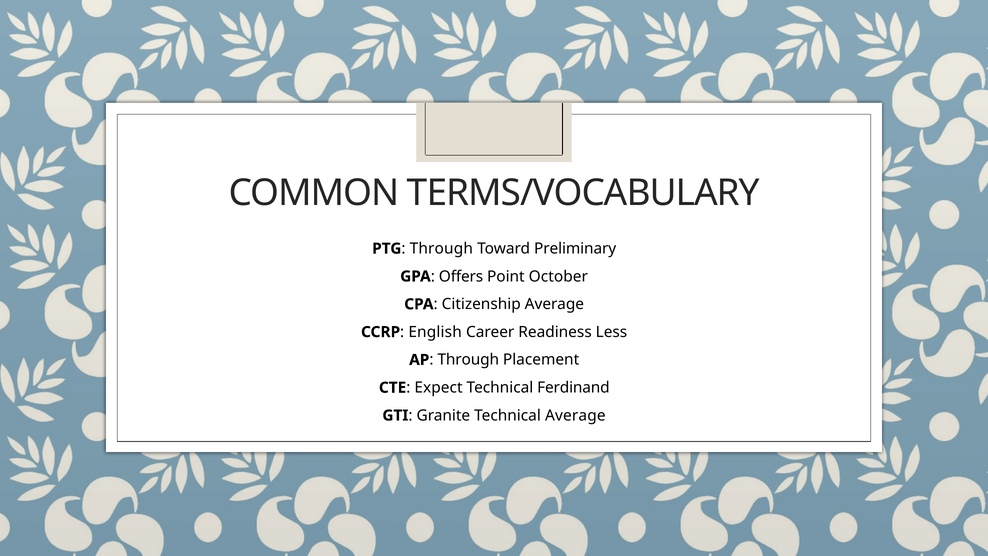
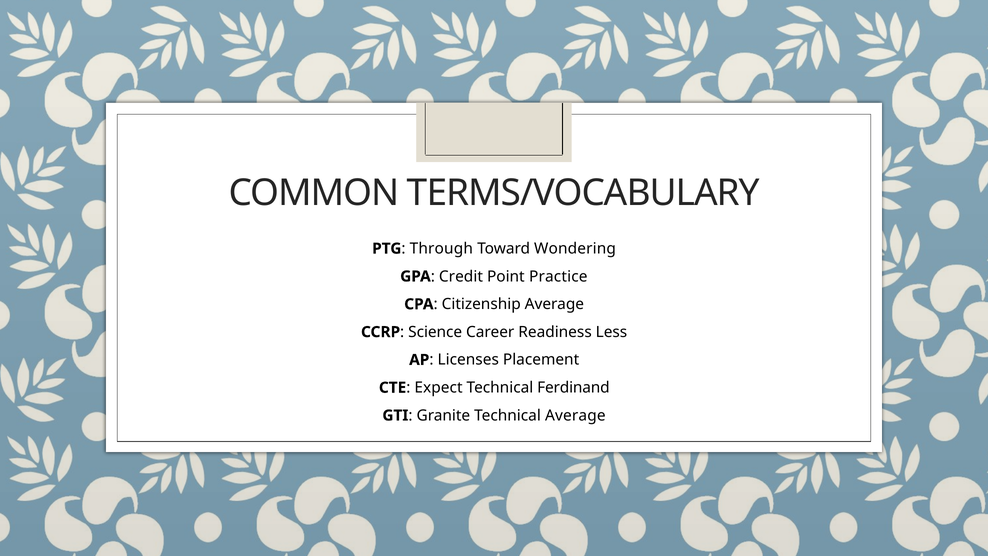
Preliminary: Preliminary -> Wondering
Offers: Offers -> Credit
October: October -> Practice
English: English -> Science
AP Through: Through -> Licenses
